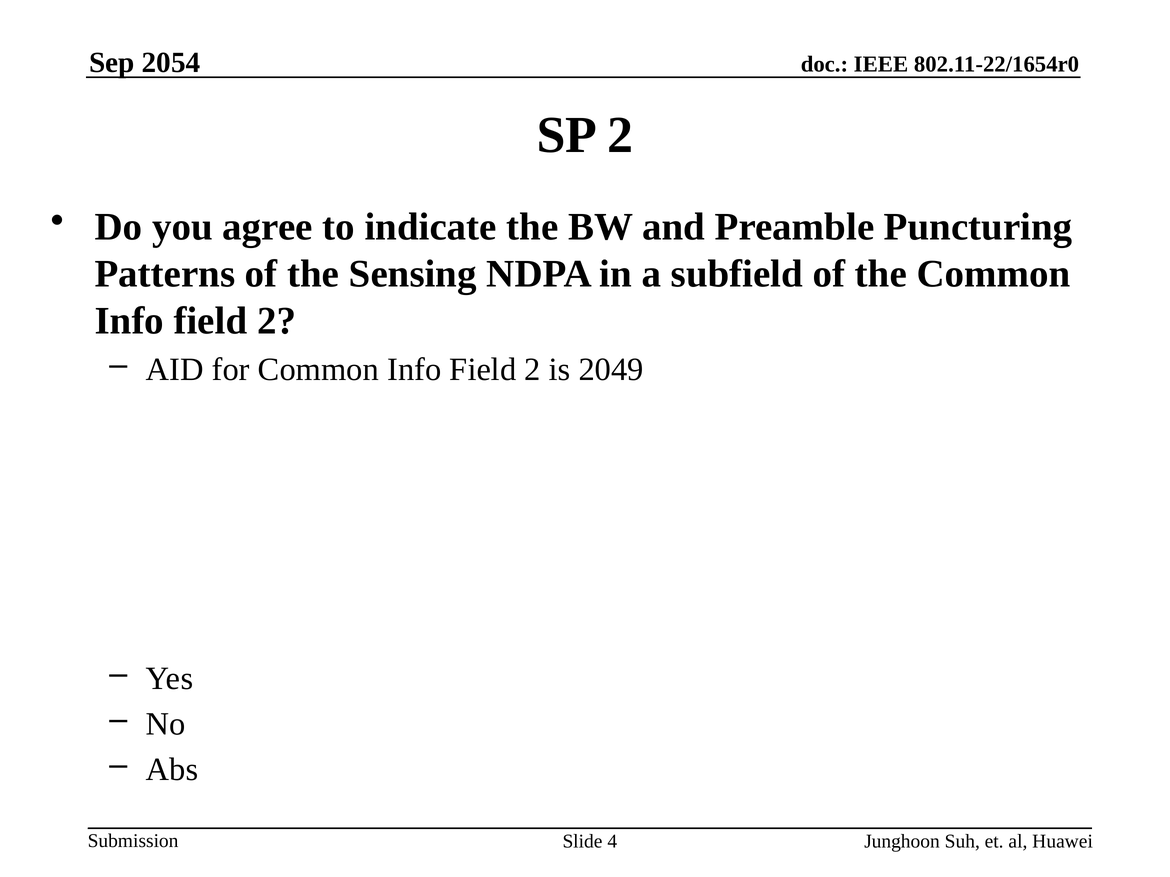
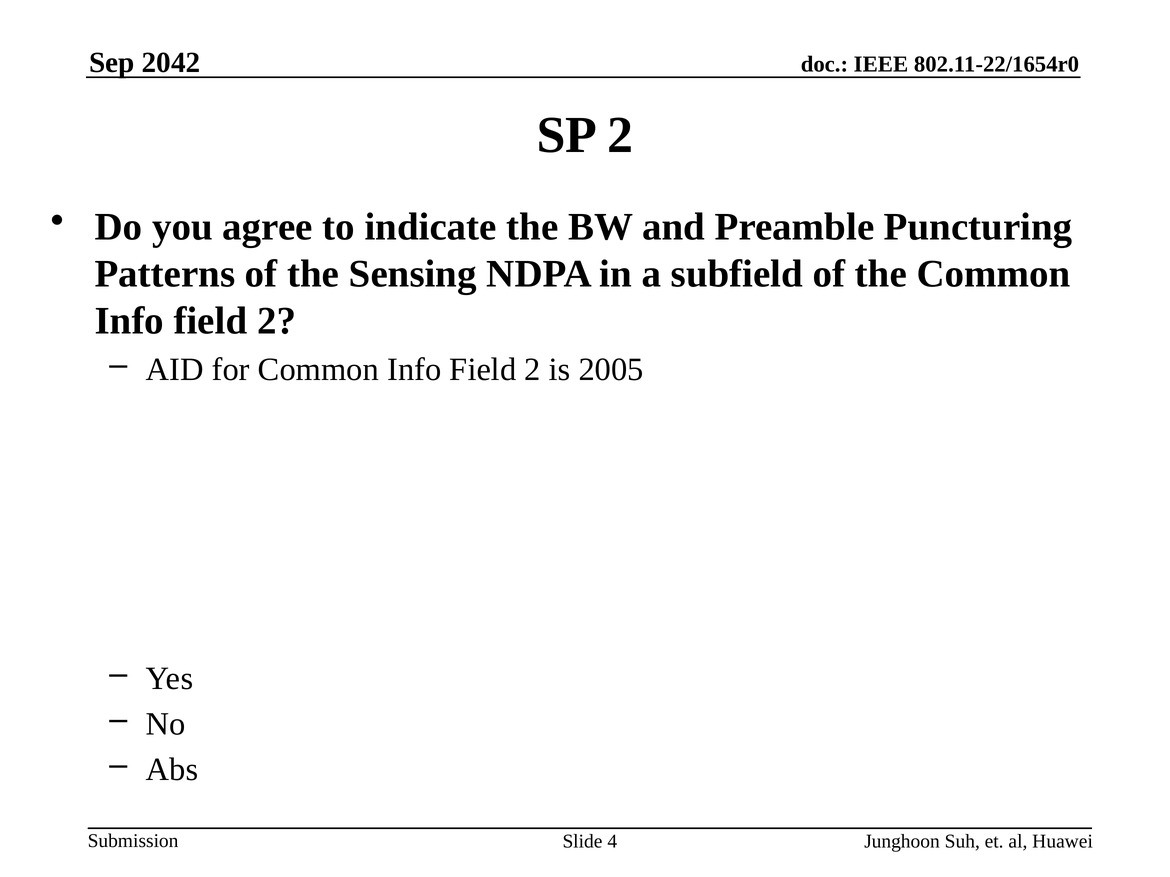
2054: 2054 -> 2042
2049: 2049 -> 2005
